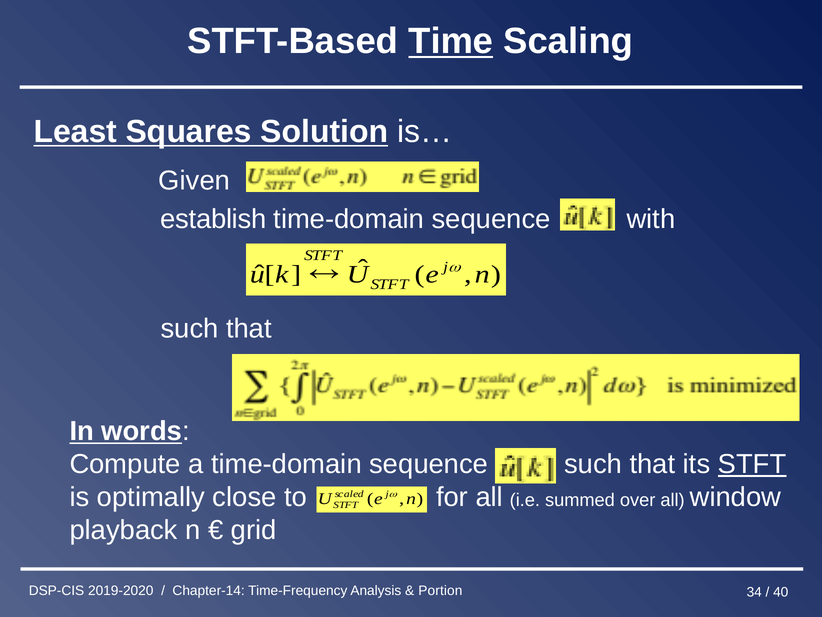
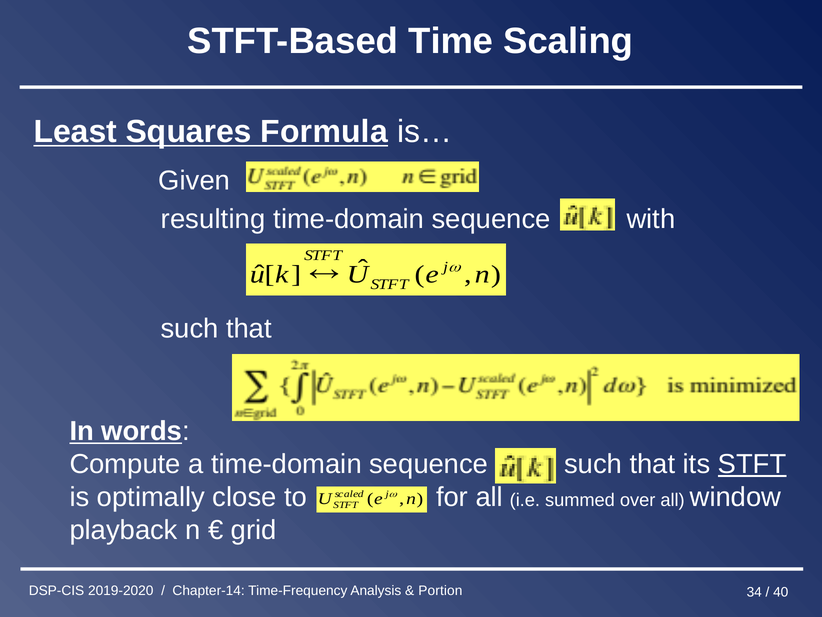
Time underline: present -> none
Solution: Solution -> Formula
establish: establish -> resulting
